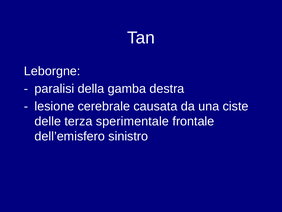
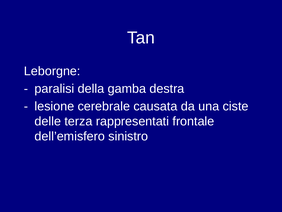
sperimentale: sperimentale -> rappresentati
